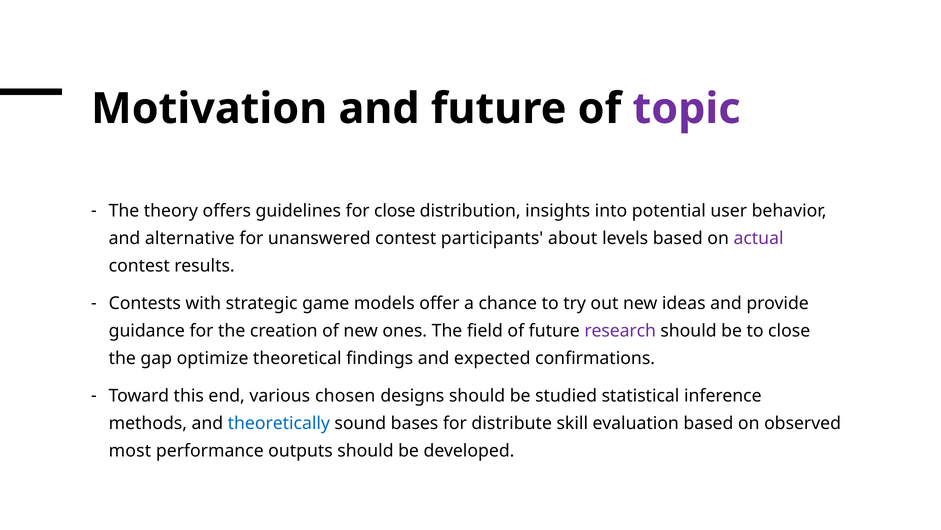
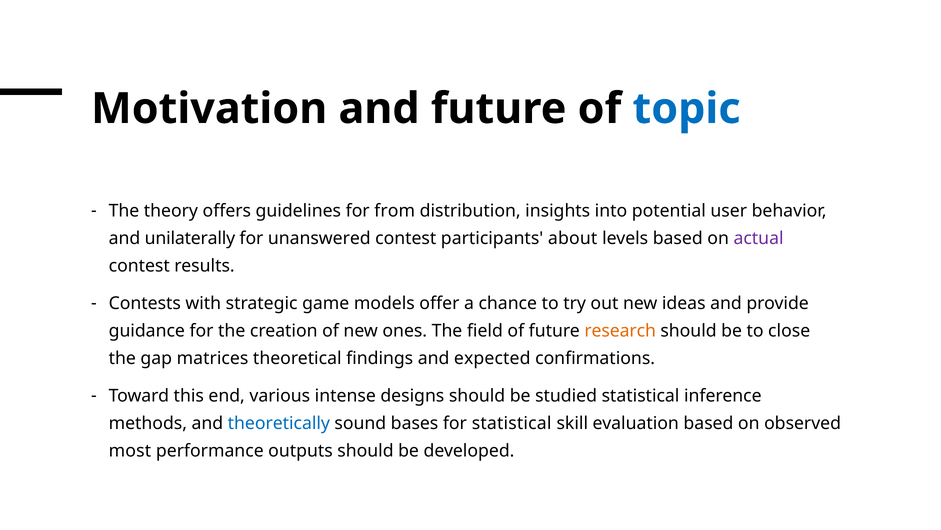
topic colour: purple -> blue
for close: close -> from
alternative: alternative -> unilaterally
research colour: purple -> orange
optimize: optimize -> matrices
chosen: chosen -> intense
for distribute: distribute -> statistical
